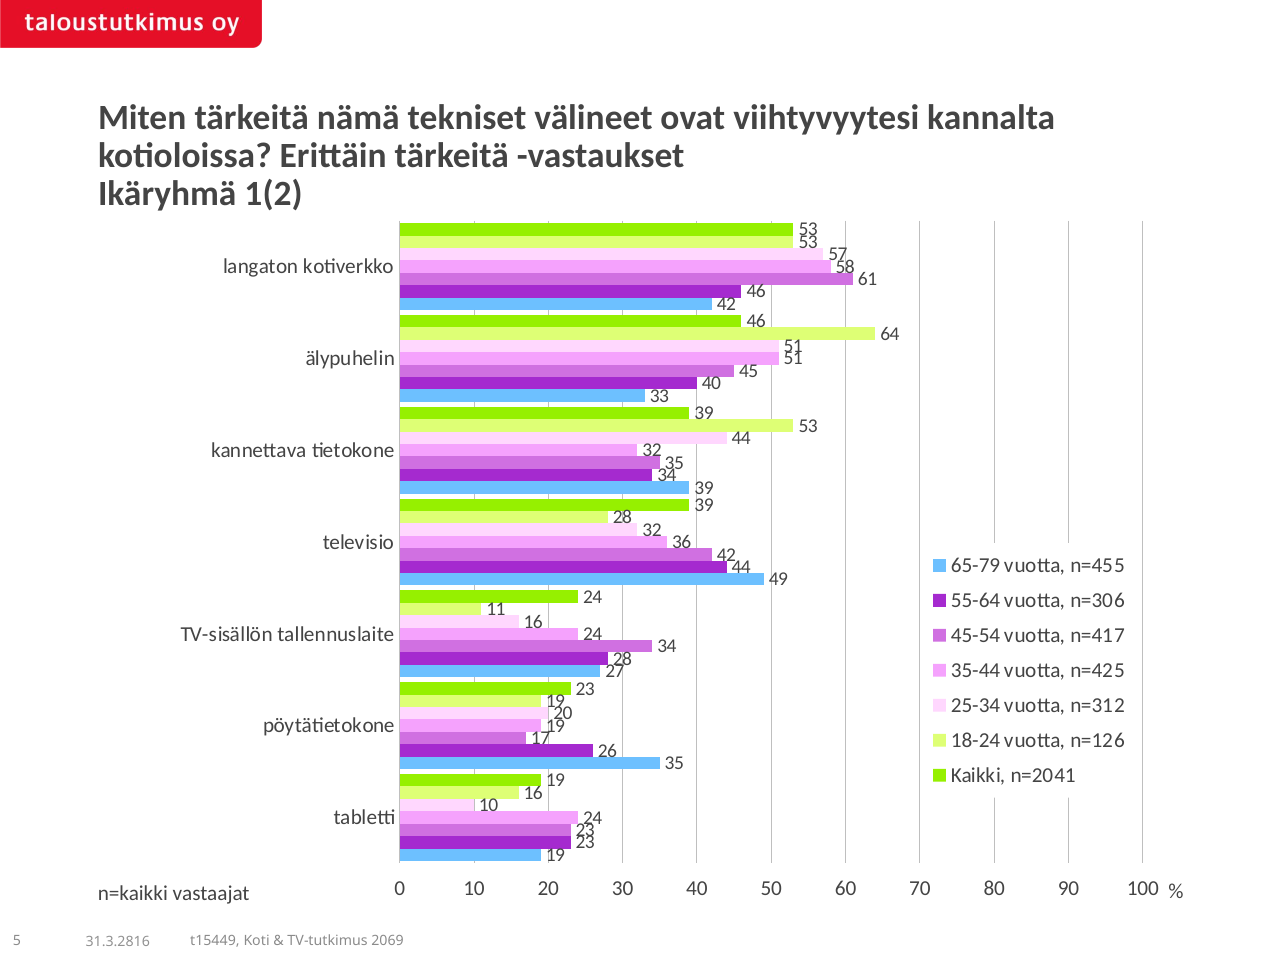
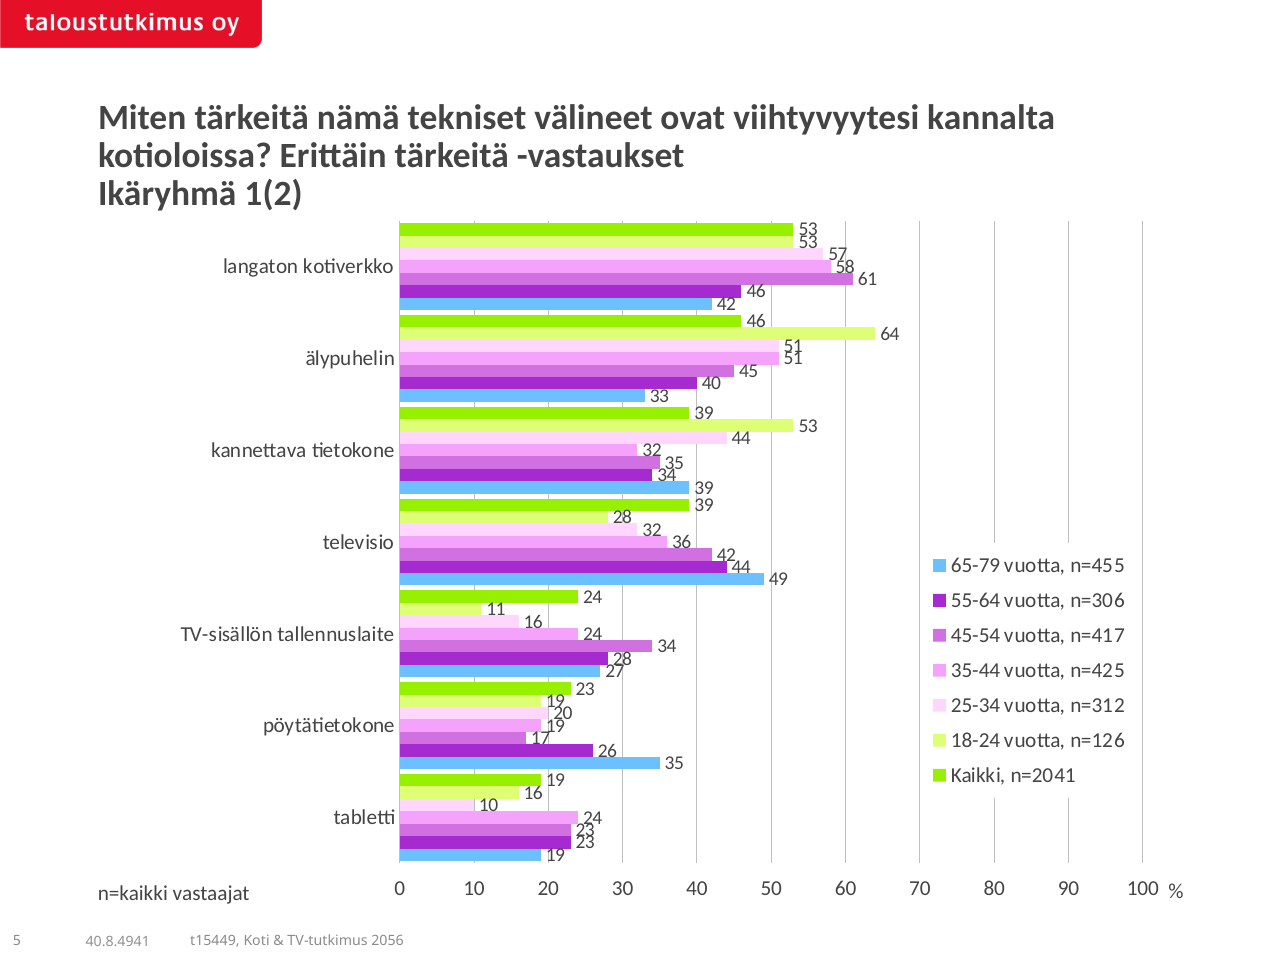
31.3.2816: 31.3.2816 -> 40.8.4941
2069: 2069 -> 2056
